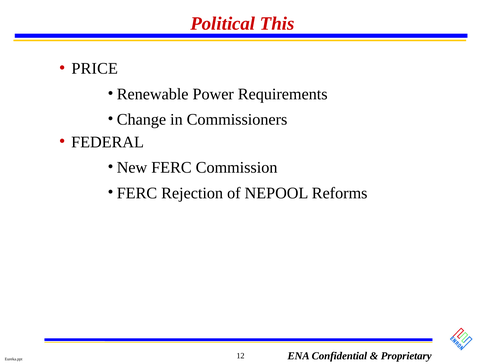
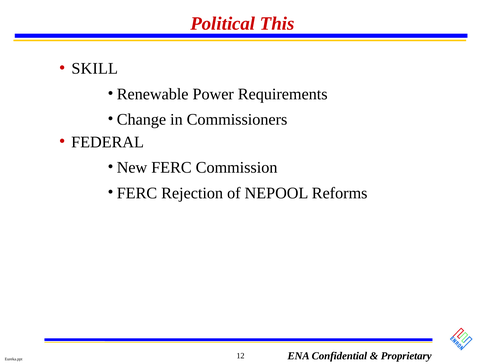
PRICE: PRICE -> SKILL
